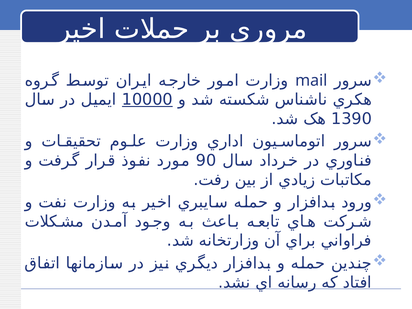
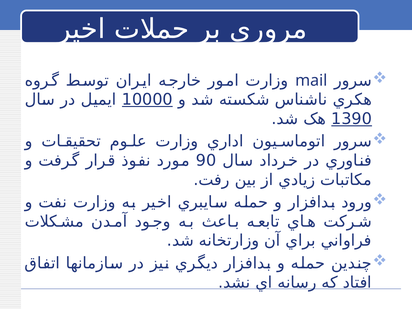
1390 underline: none -> present
